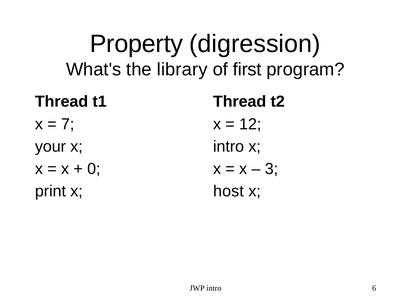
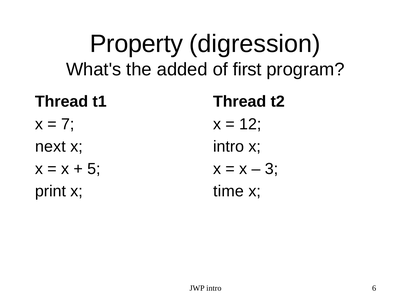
library: library -> added
your: your -> next
0: 0 -> 5
host: host -> time
